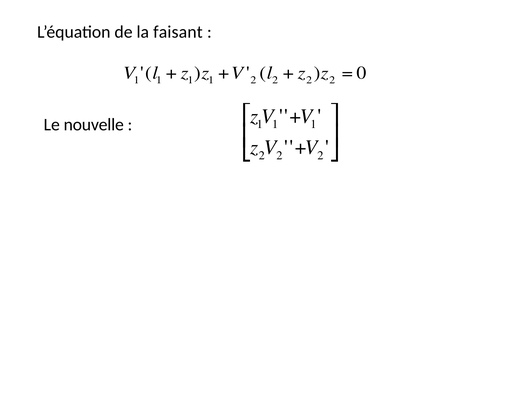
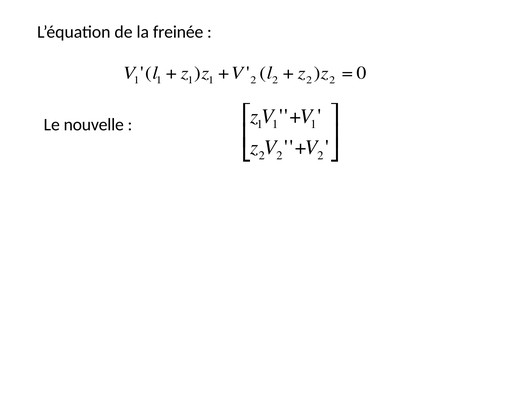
faisant: faisant -> freinée
